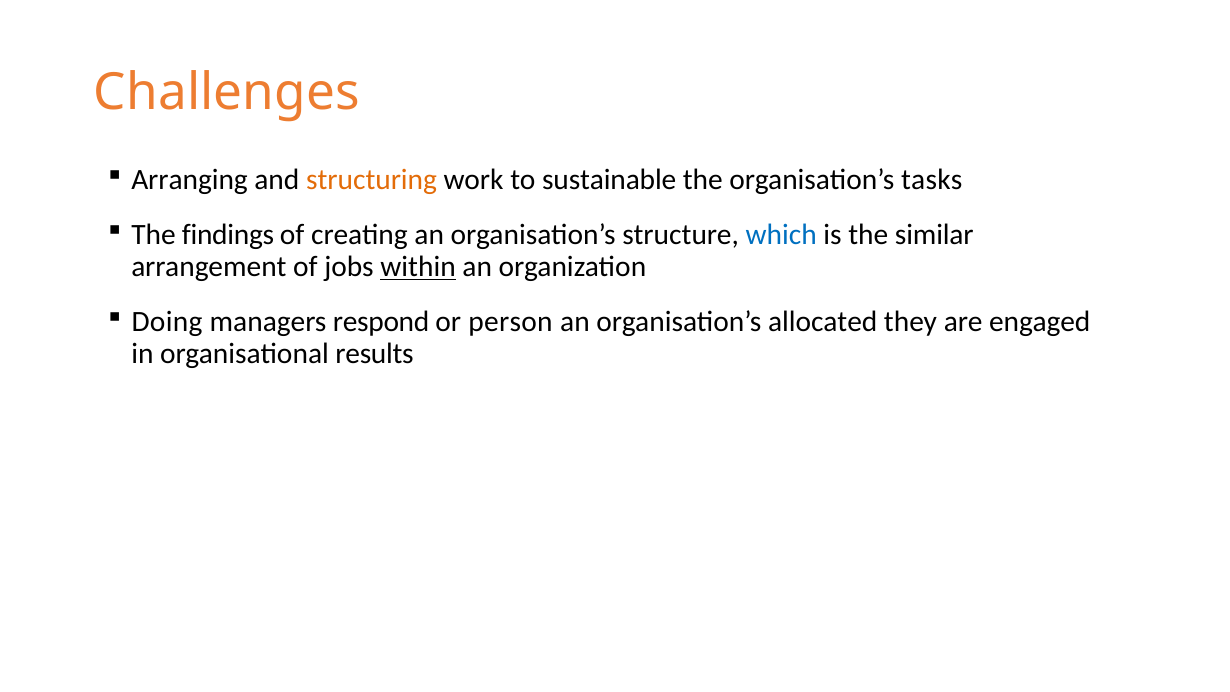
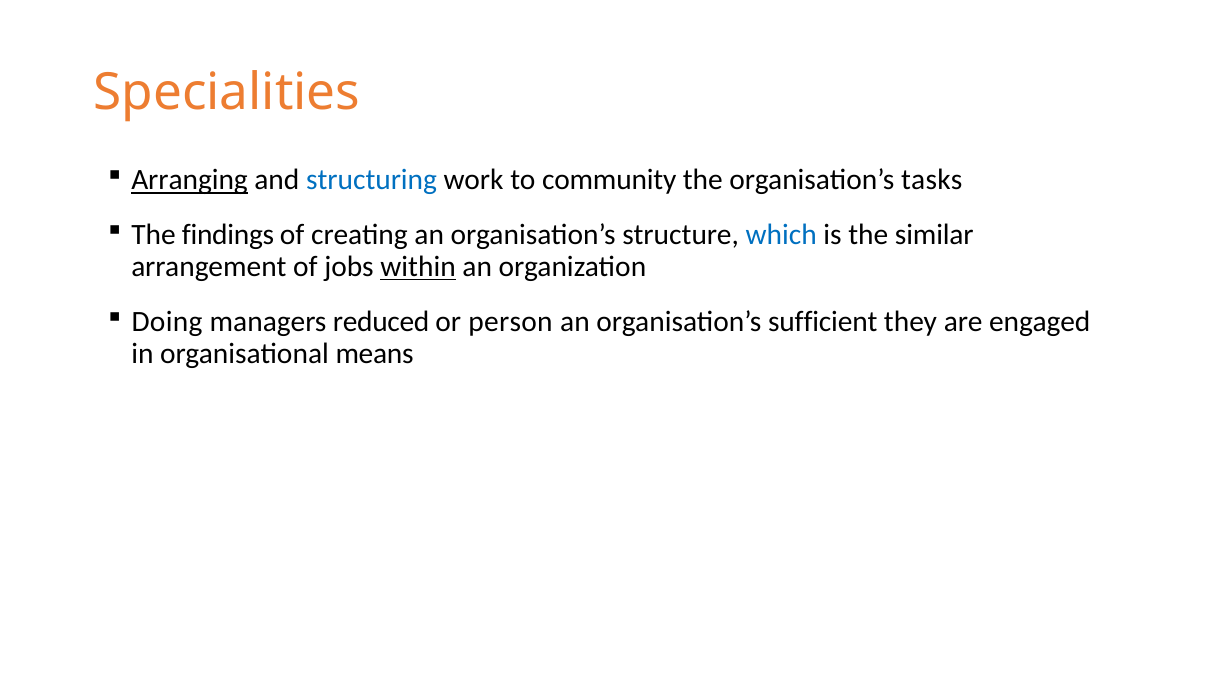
Challenges: Challenges -> Specialities
Arranging underline: none -> present
structuring colour: orange -> blue
sustainable: sustainable -> community
respond: respond -> reduced
allocated: allocated -> sufficient
results: results -> means
